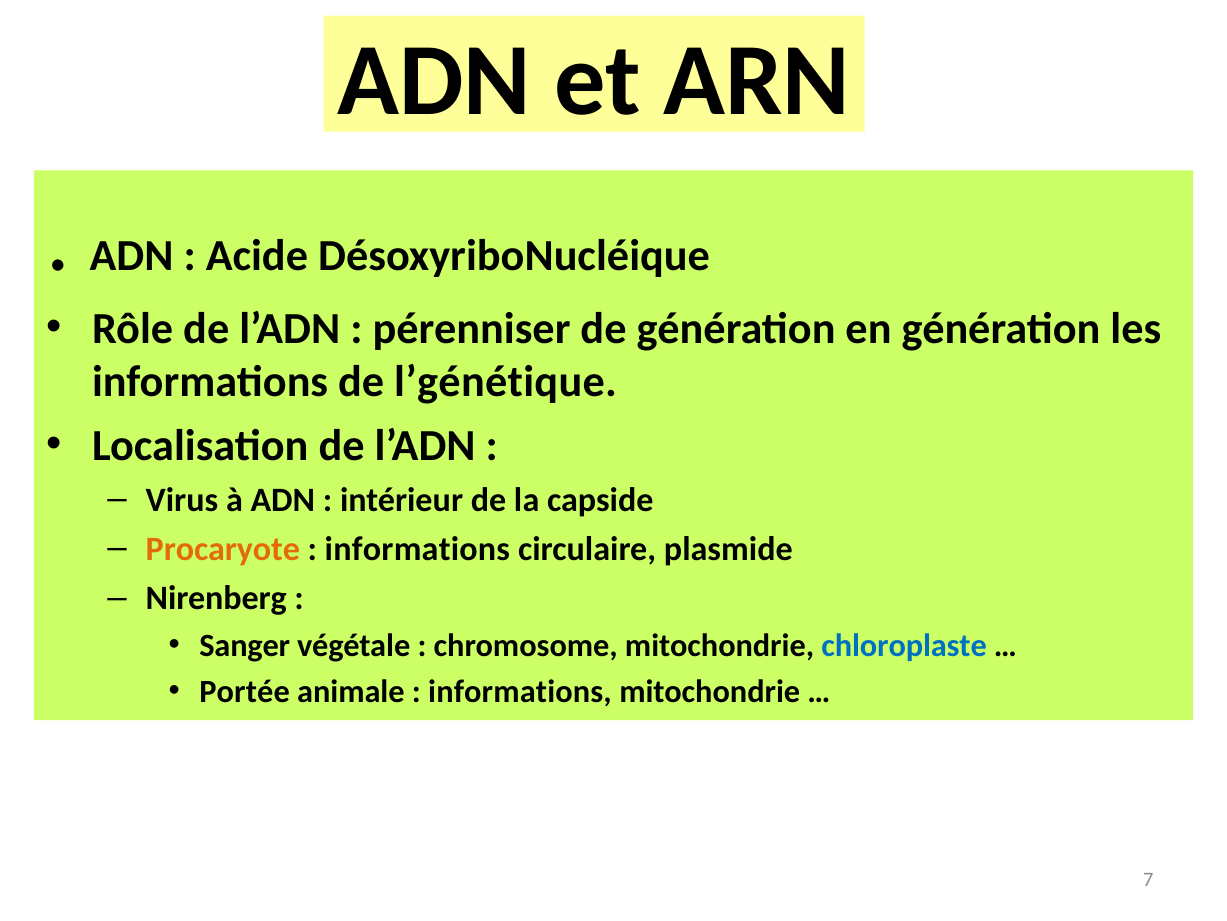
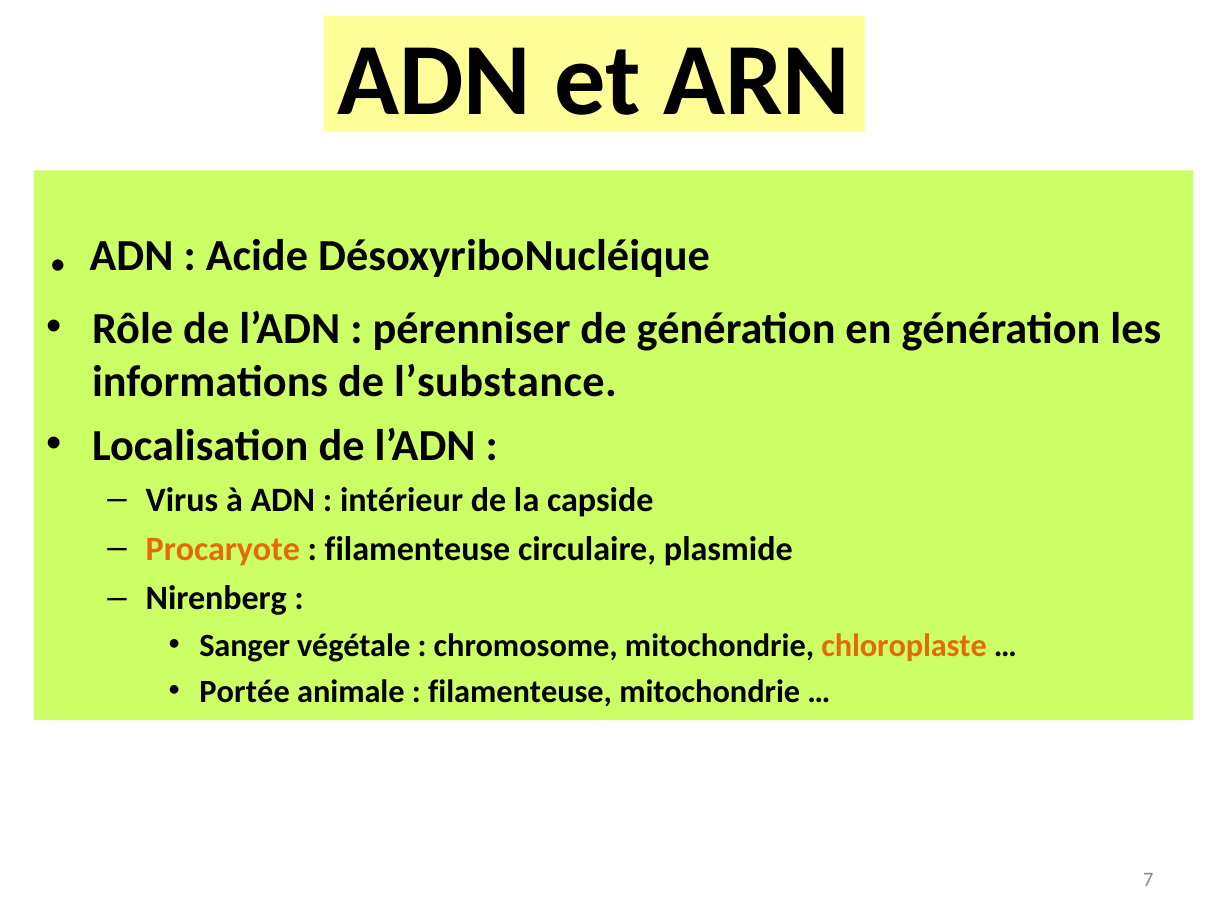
l’génétique: l’génétique -> l’substance
informations at (417, 549): informations -> filamenteuse
chloroplaste colour: blue -> orange
informations at (520, 691): informations -> filamenteuse
